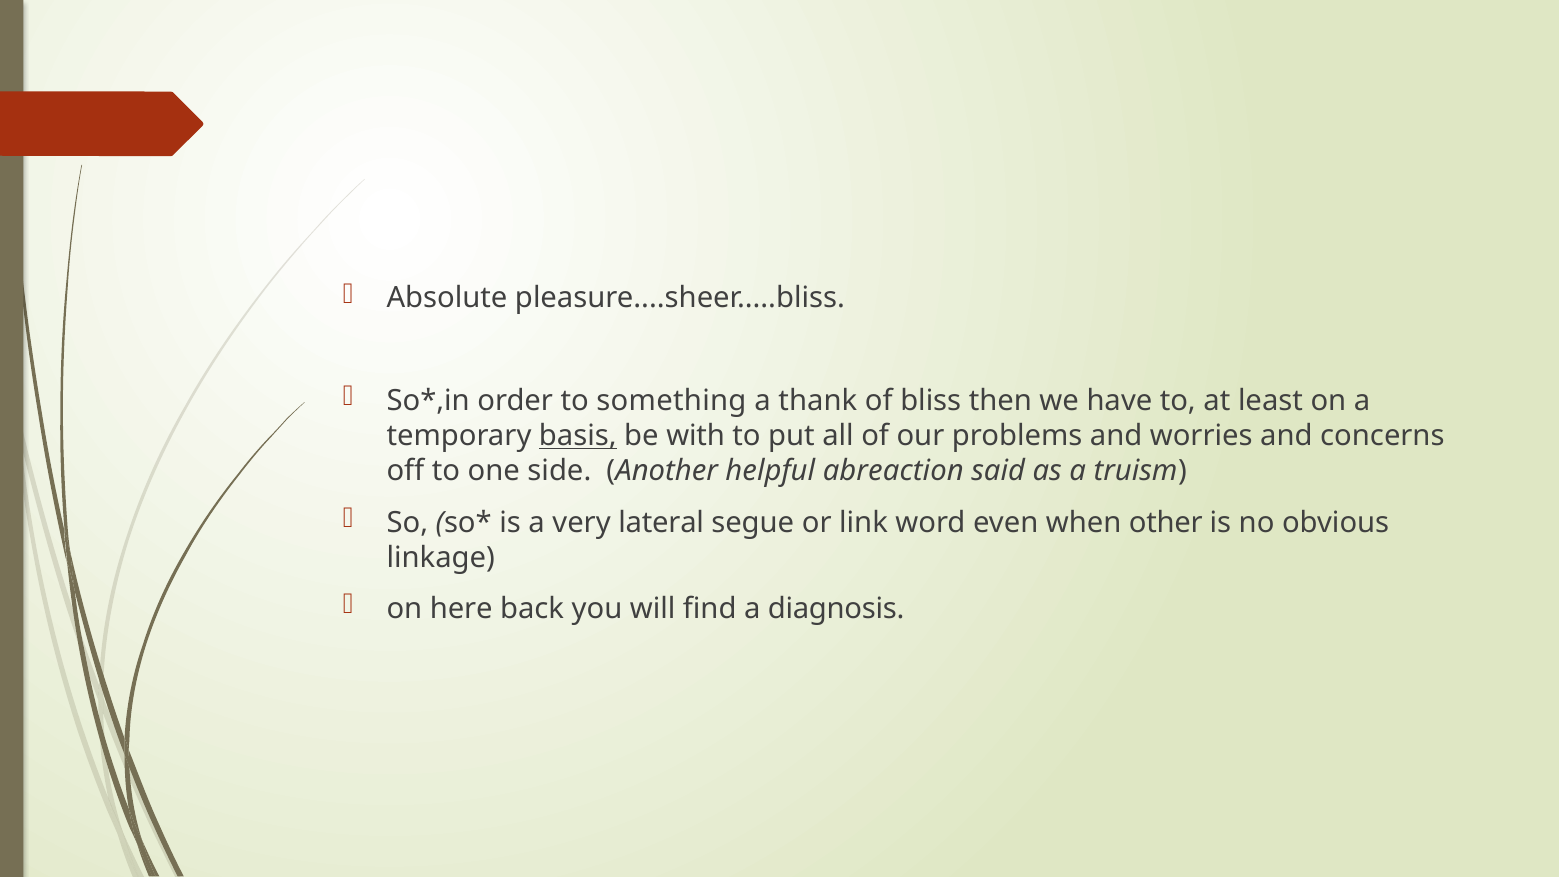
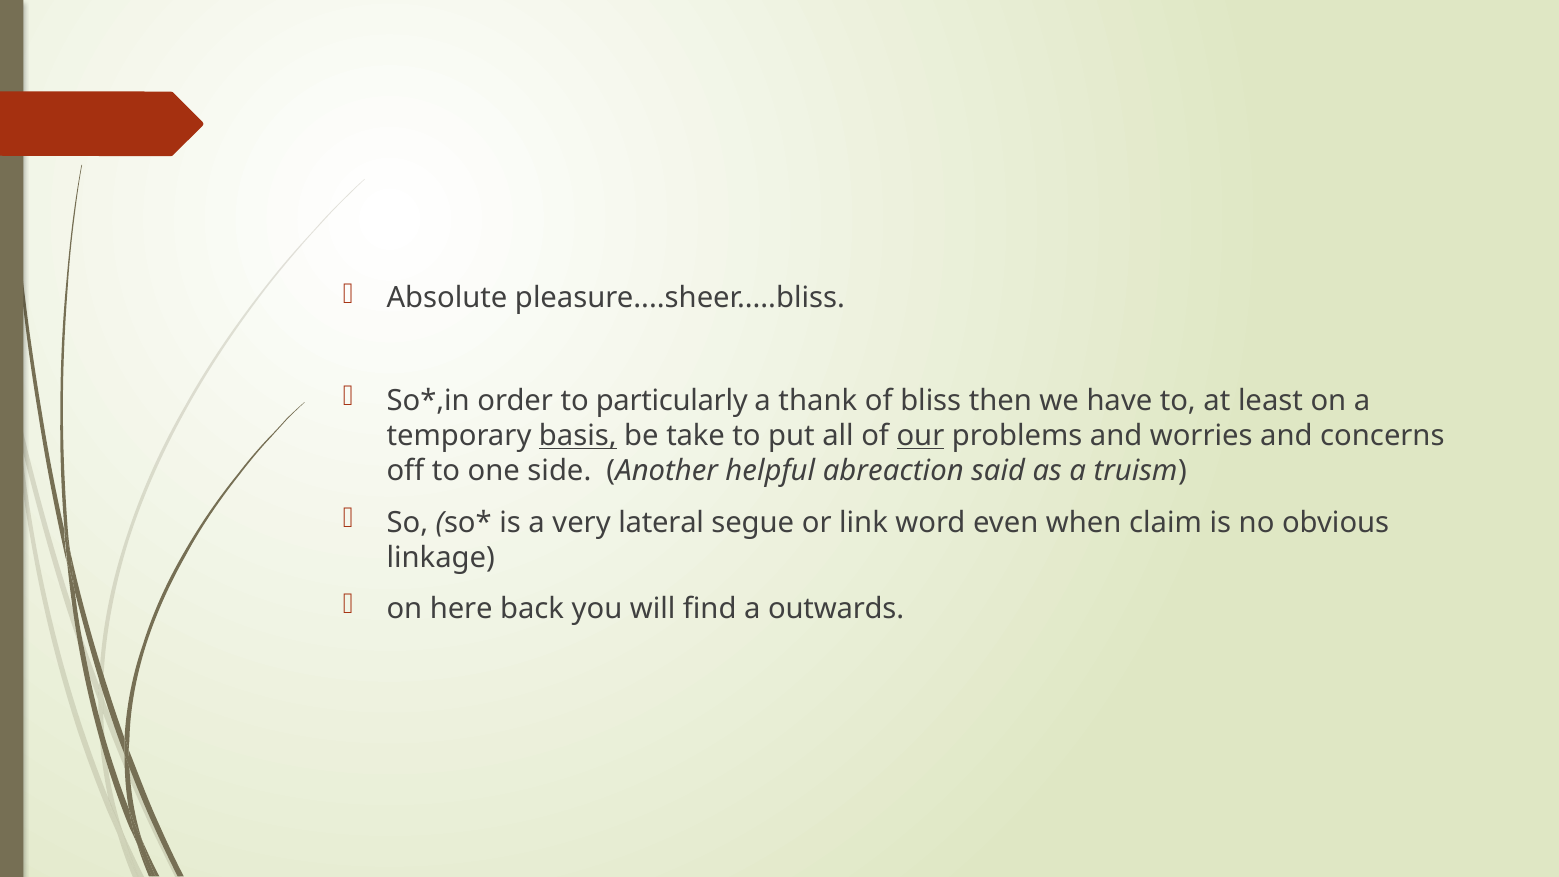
something: something -> particularly
with: with -> take
our underline: none -> present
other: other -> claim
diagnosis: diagnosis -> outwards
